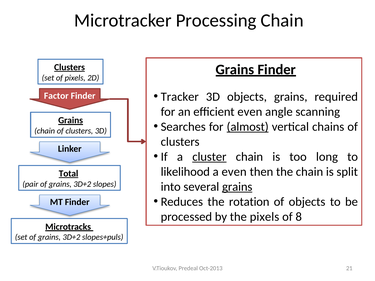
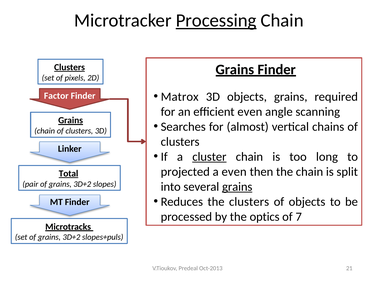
Processing underline: none -> present
Tracker: Tracker -> Matrox
almost underline: present -> none
likelihood: likelihood -> projected
the rotation: rotation -> clusters
the pixels: pixels -> optics
8: 8 -> 7
